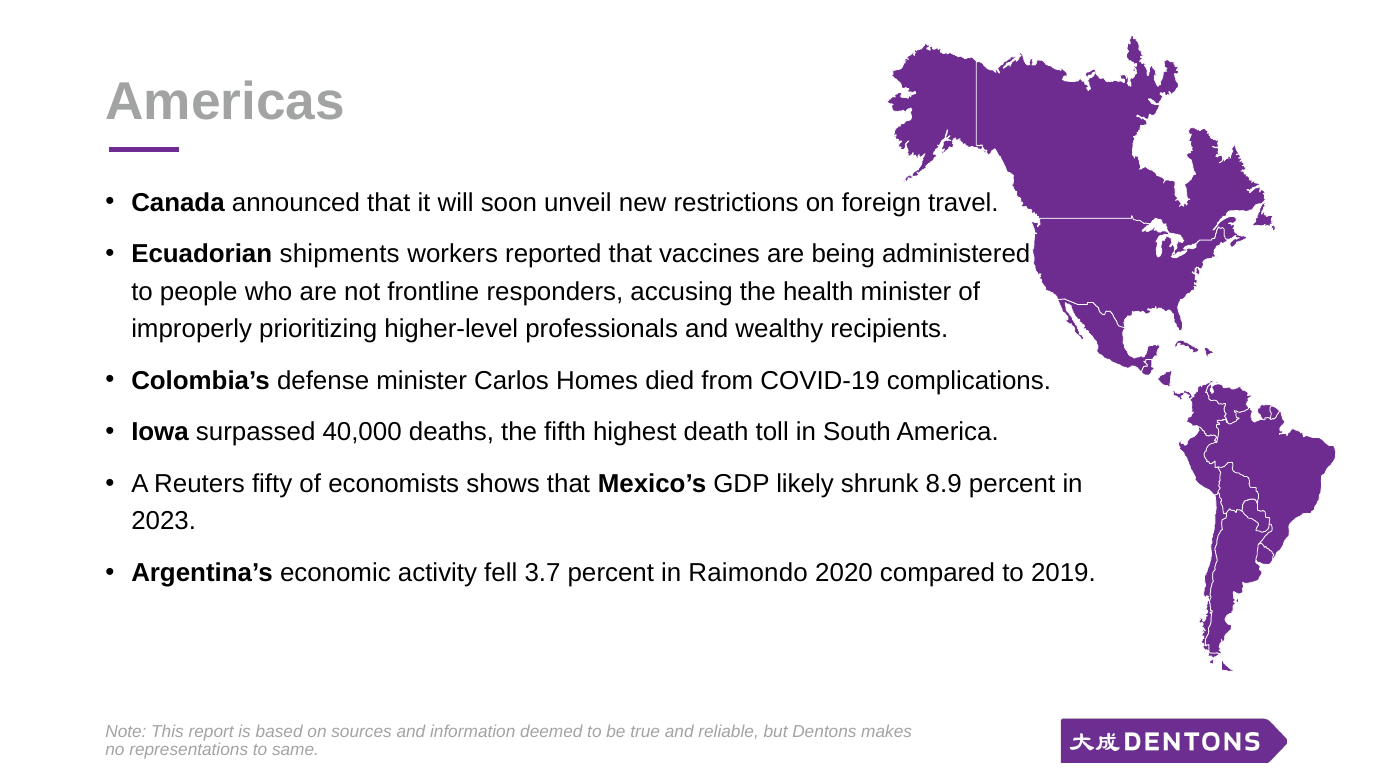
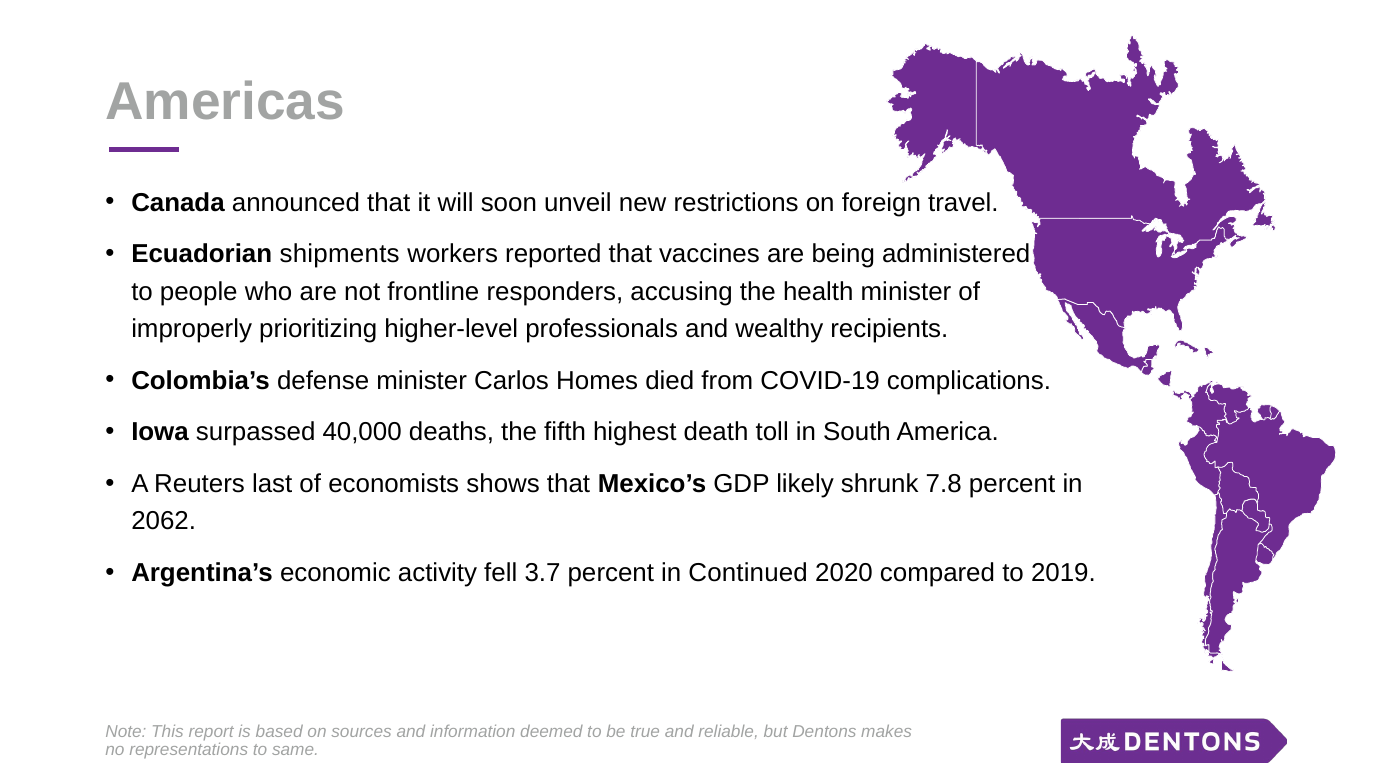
fifty: fifty -> last
8.9: 8.9 -> 7.8
2023: 2023 -> 2062
Raimondo: Raimondo -> Continued
